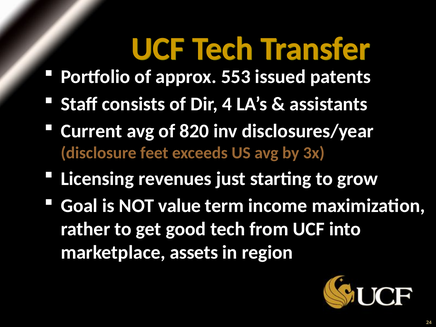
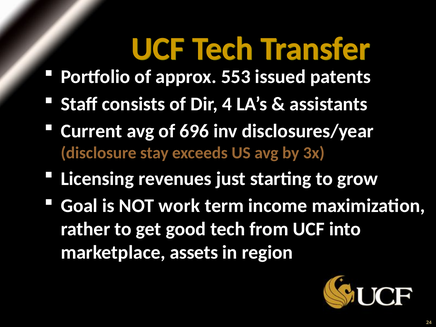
820: 820 -> 696
feet: feet -> stay
value: value -> work
